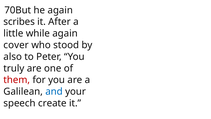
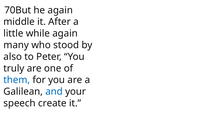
scribes: scribes -> middle
cover: cover -> many
them colour: red -> blue
